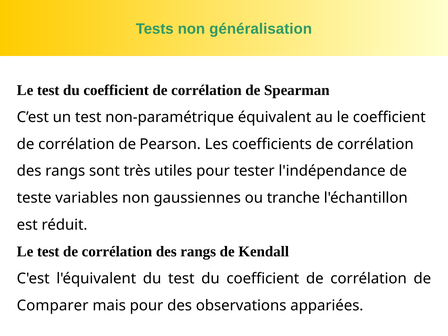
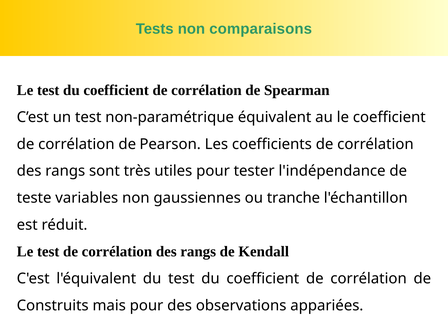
généralisation: généralisation -> comparaisons
Comparer: Comparer -> Construits
